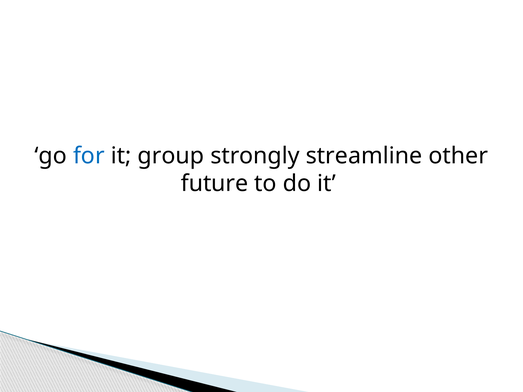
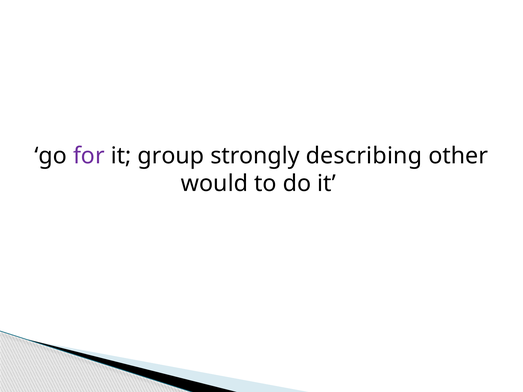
for colour: blue -> purple
streamline: streamline -> describing
future: future -> would
